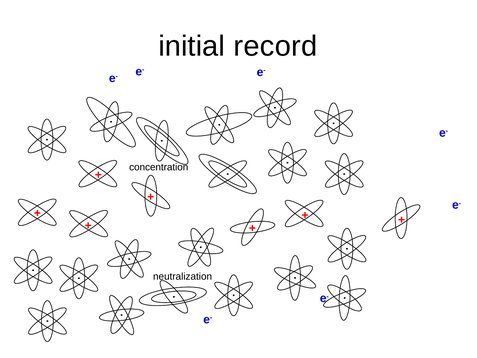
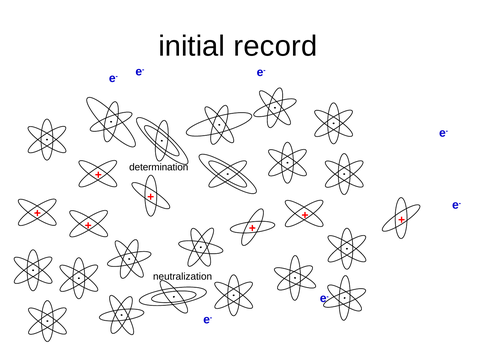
concentration: concentration -> determination
